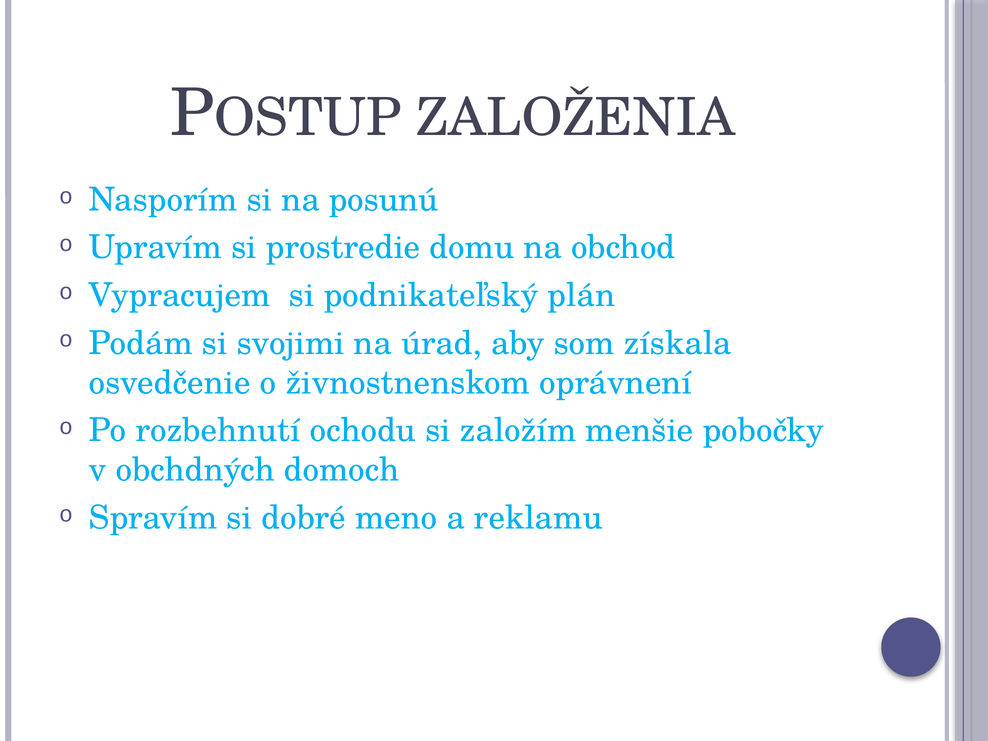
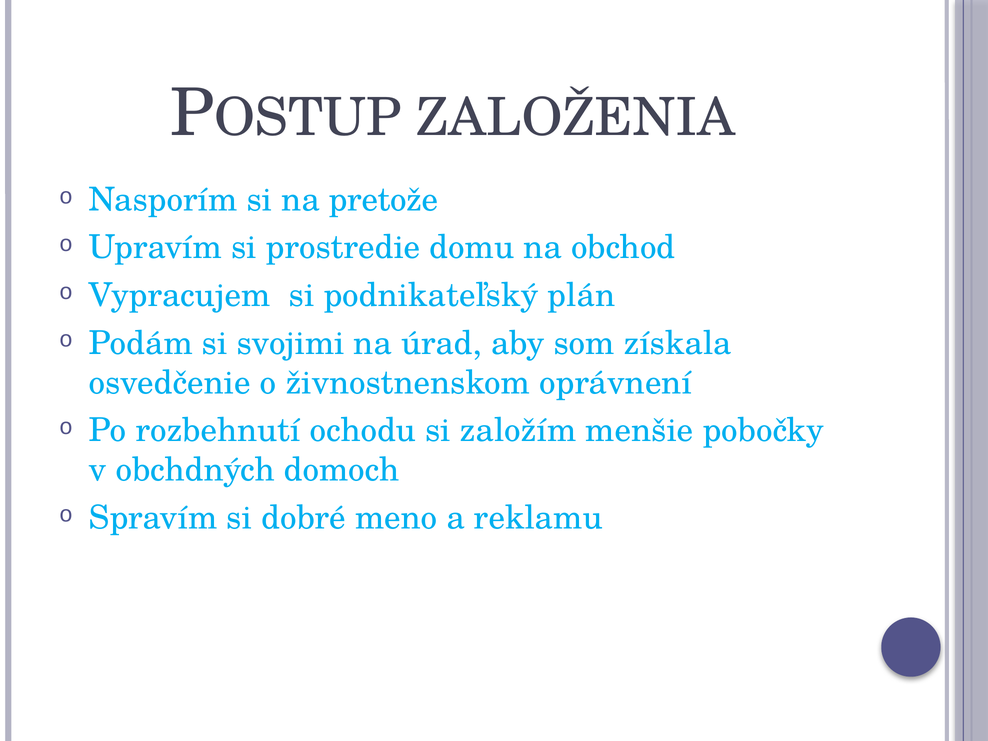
posunú: posunú -> pretože
